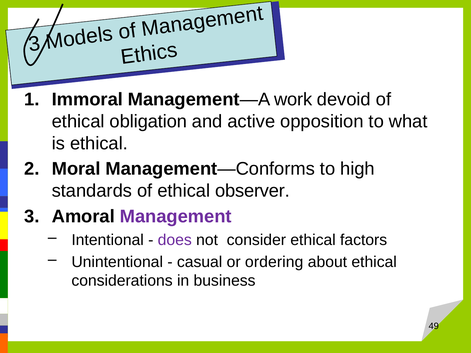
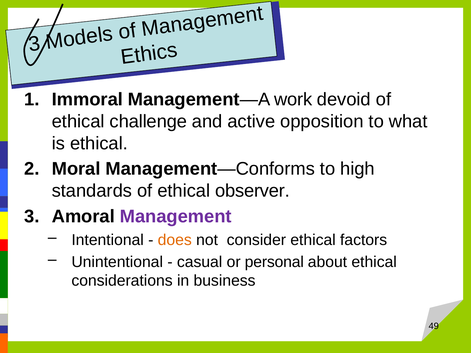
obligation: obligation -> challenge
does colour: purple -> orange
ordering: ordering -> personal
